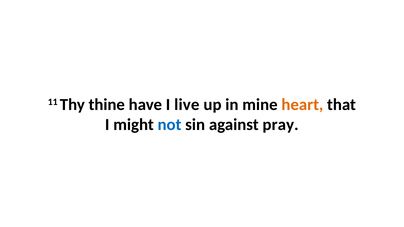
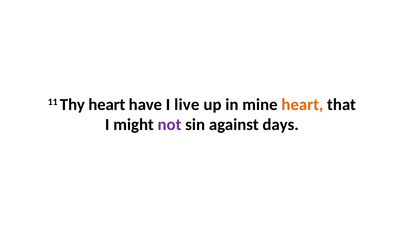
Thy thine: thine -> heart
not colour: blue -> purple
pray: pray -> days
